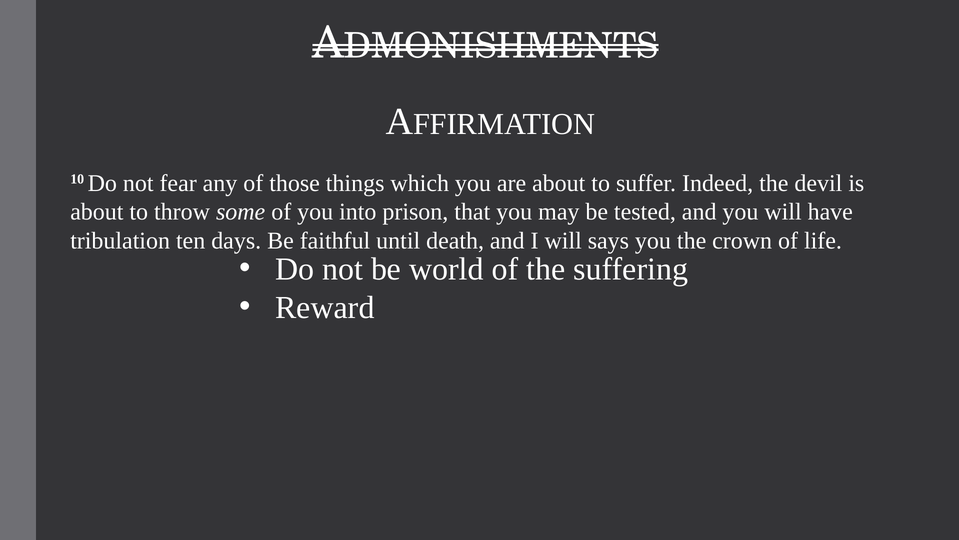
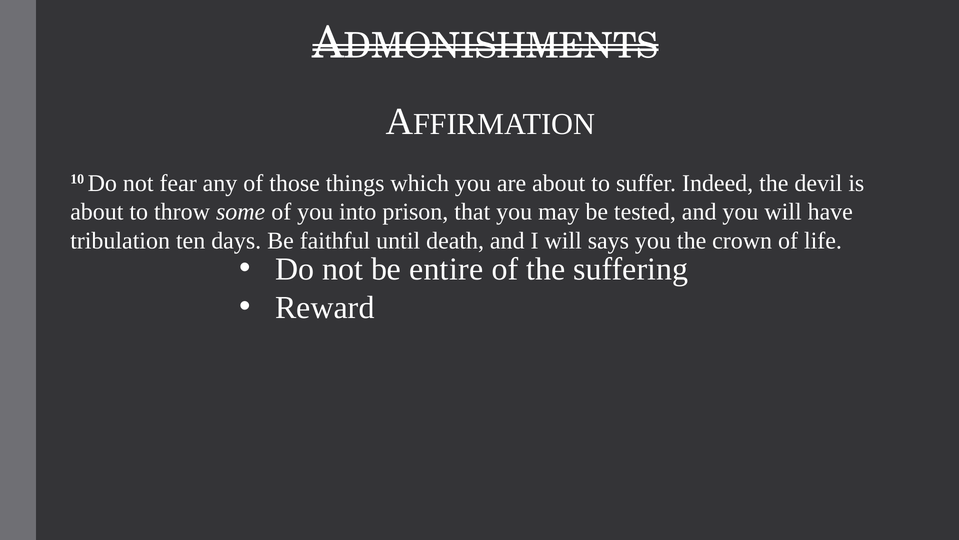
world: world -> entire
